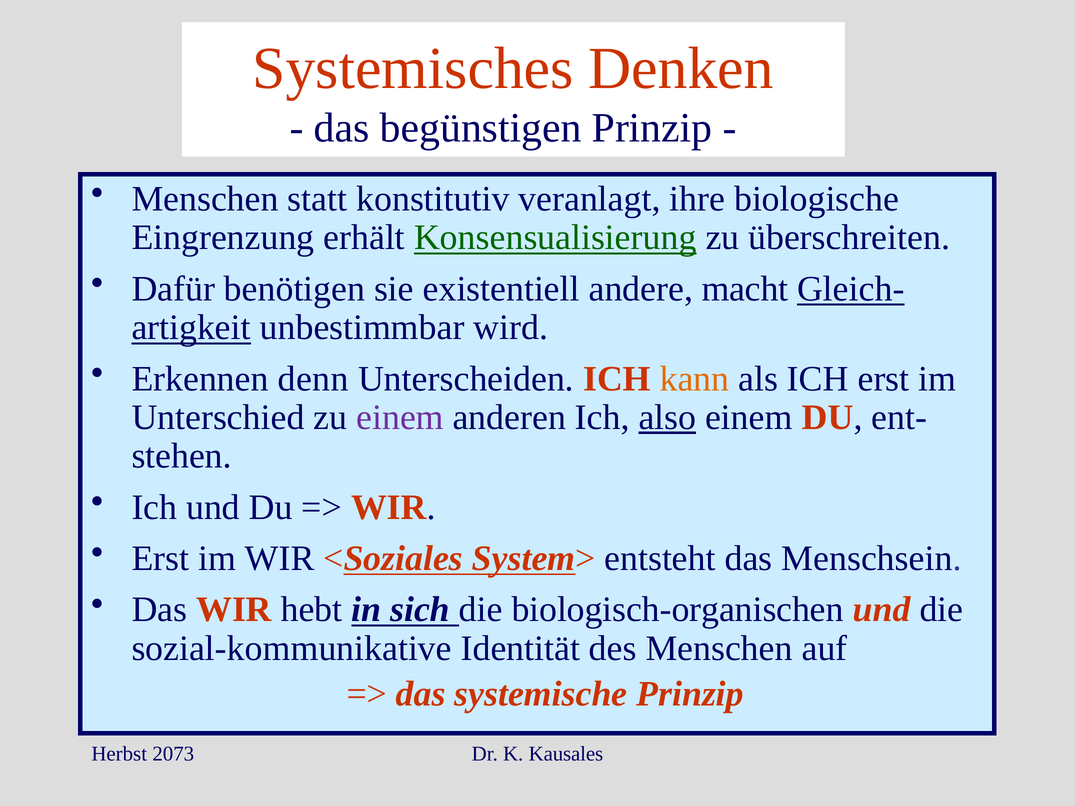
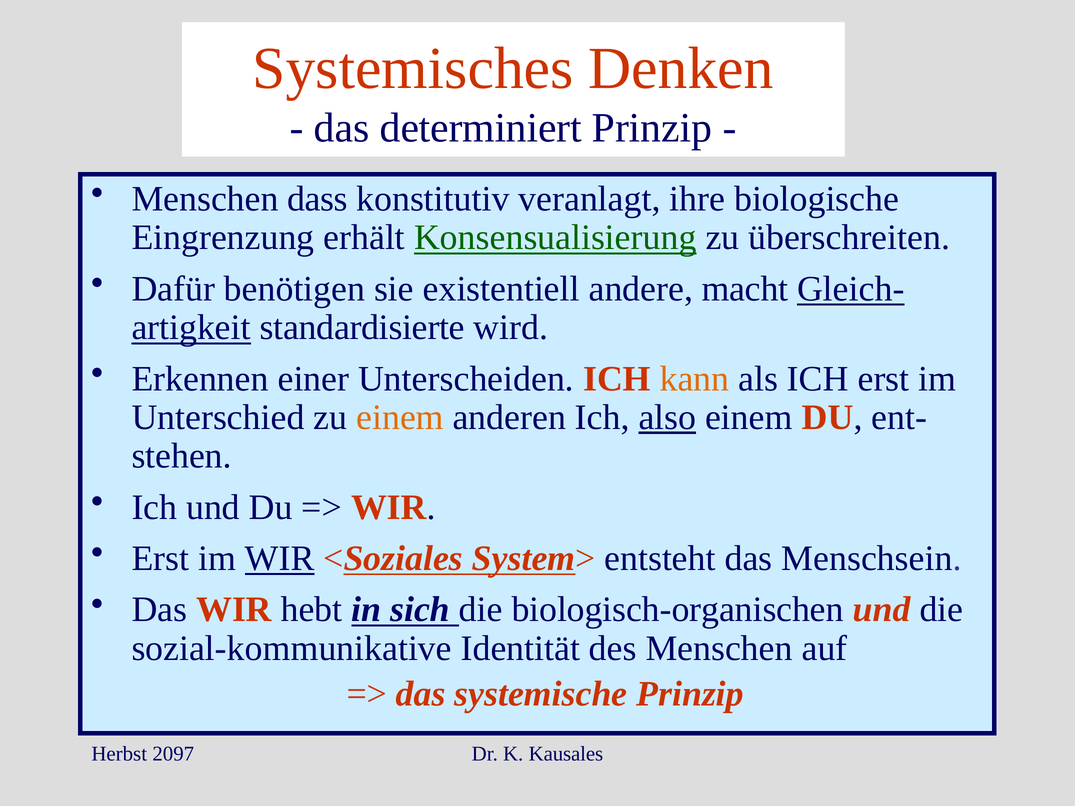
begünstigen: begünstigen -> determiniert
statt: statt -> dass
unbestimmbar: unbestimmbar -> standardisierte
denn: denn -> einer
einem at (400, 417) colour: purple -> orange
WIR at (280, 559) underline: none -> present
2073: 2073 -> 2097
